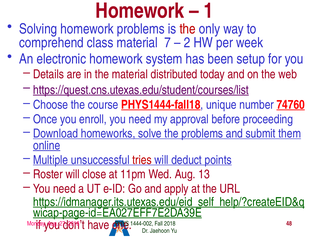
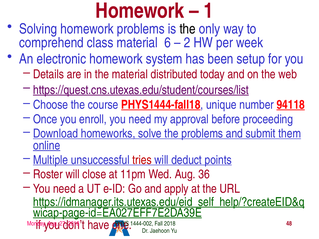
the at (188, 29) colour: red -> black
7: 7 -> 6
74760: 74760 -> 94118
13: 13 -> 36
